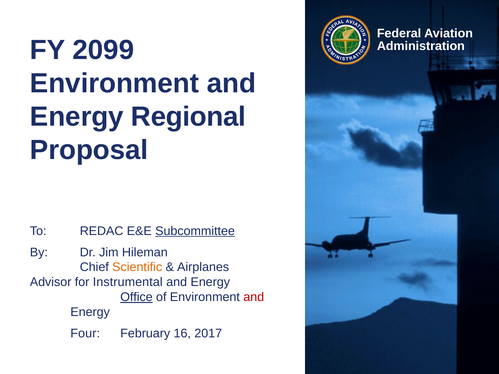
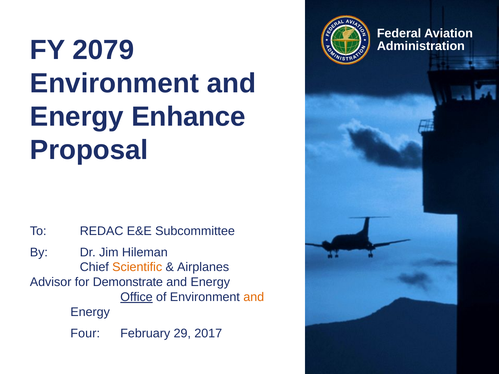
2099: 2099 -> 2079
Regional: Regional -> Enhance
Subcommittee underline: present -> none
Instrumental: Instrumental -> Demonstrate
and at (254, 297) colour: red -> orange
16: 16 -> 29
